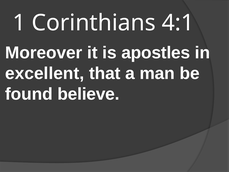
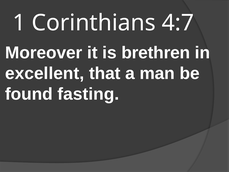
4:1: 4:1 -> 4:7
apostles: apostles -> brethren
believe: believe -> fasting
